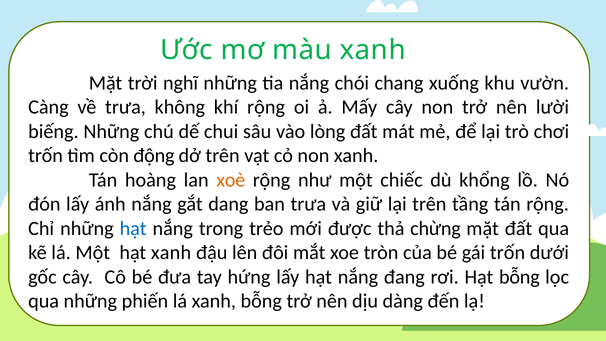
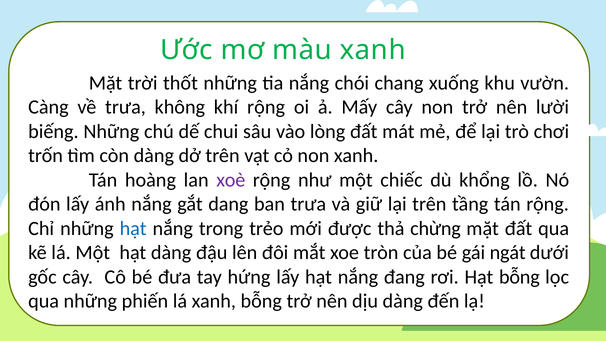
nghĩ: nghĩ -> thốt
còn động: động -> dàng
xoè colour: orange -> purple
hạt xanh: xanh -> dàng
gái trốn: trốn -> ngát
